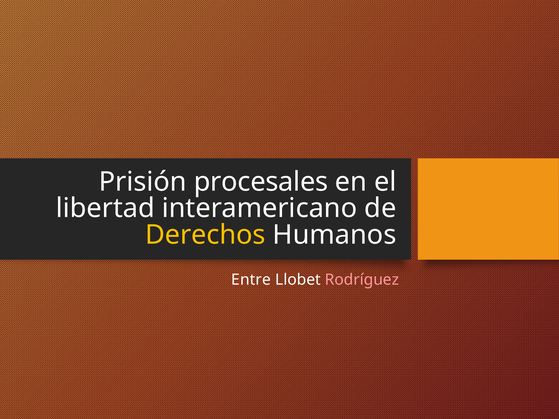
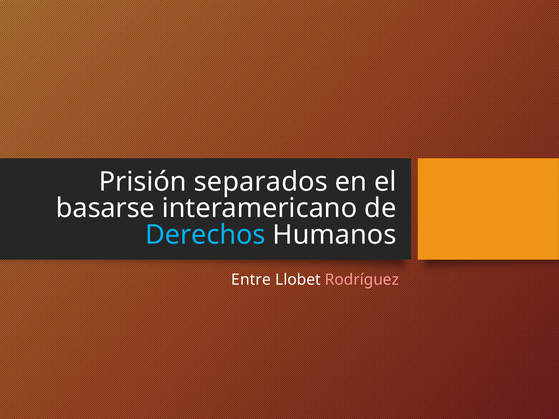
procesales: procesales -> separados
libertad: libertad -> basarse
Derechos colour: yellow -> light blue
